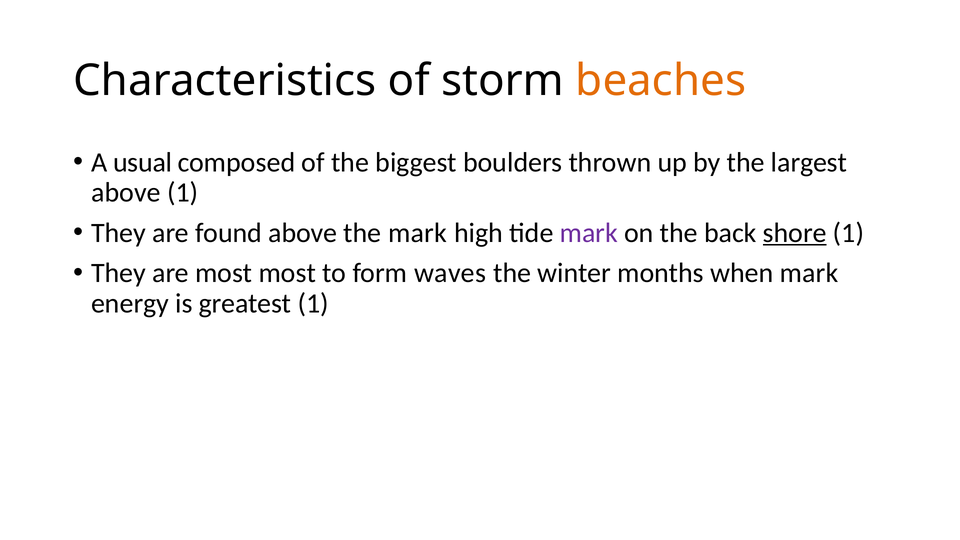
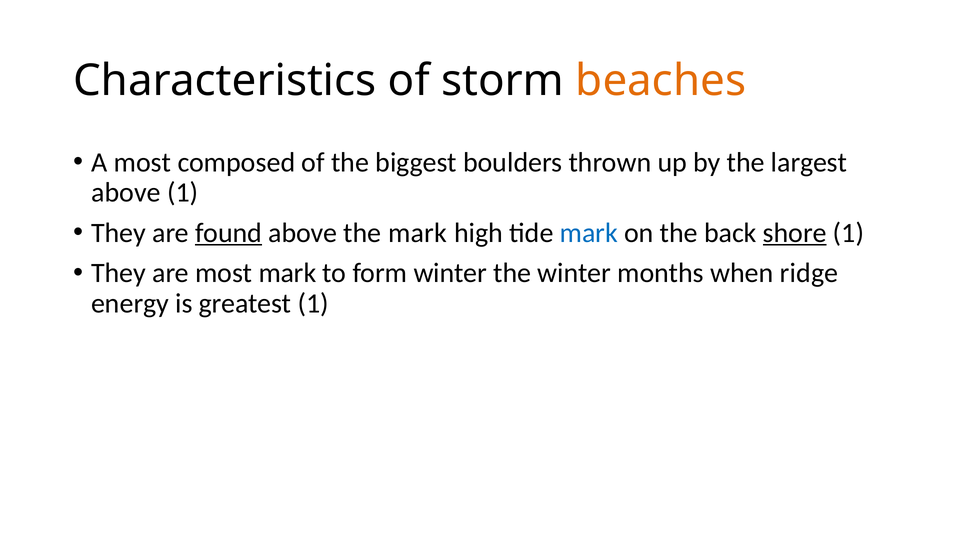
A usual: usual -> most
found underline: none -> present
mark at (589, 233) colour: purple -> blue
most most: most -> mark
form waves: waves -> winter
when mark: mark -> ridge
